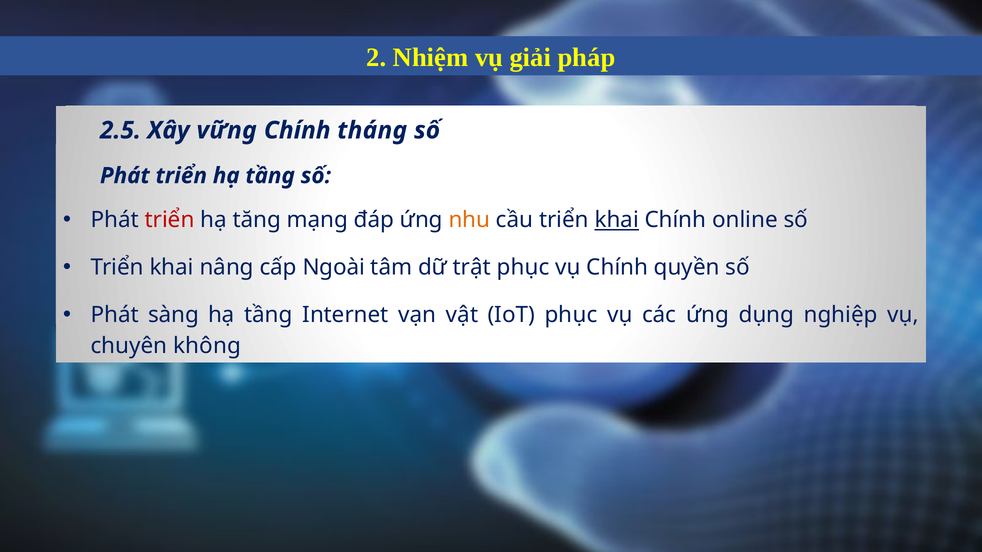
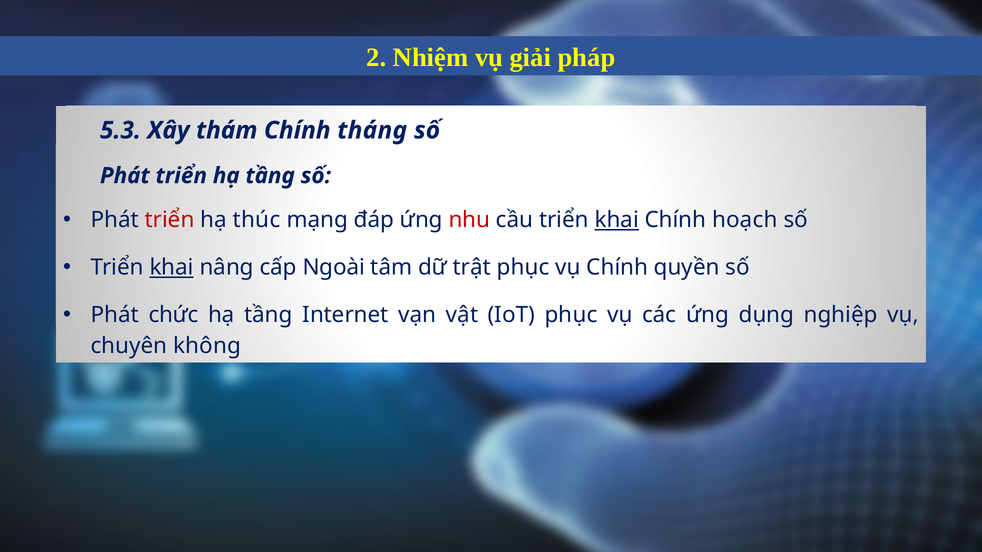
2.5: 2.5 -> 5.3
vững: vững -> thám
tăng: tăng -> thúc
nhu colour: orange -> red
online: online -> hoạch
khai at (172, 268) underline: none -> present
sàng: sàng -> chức
